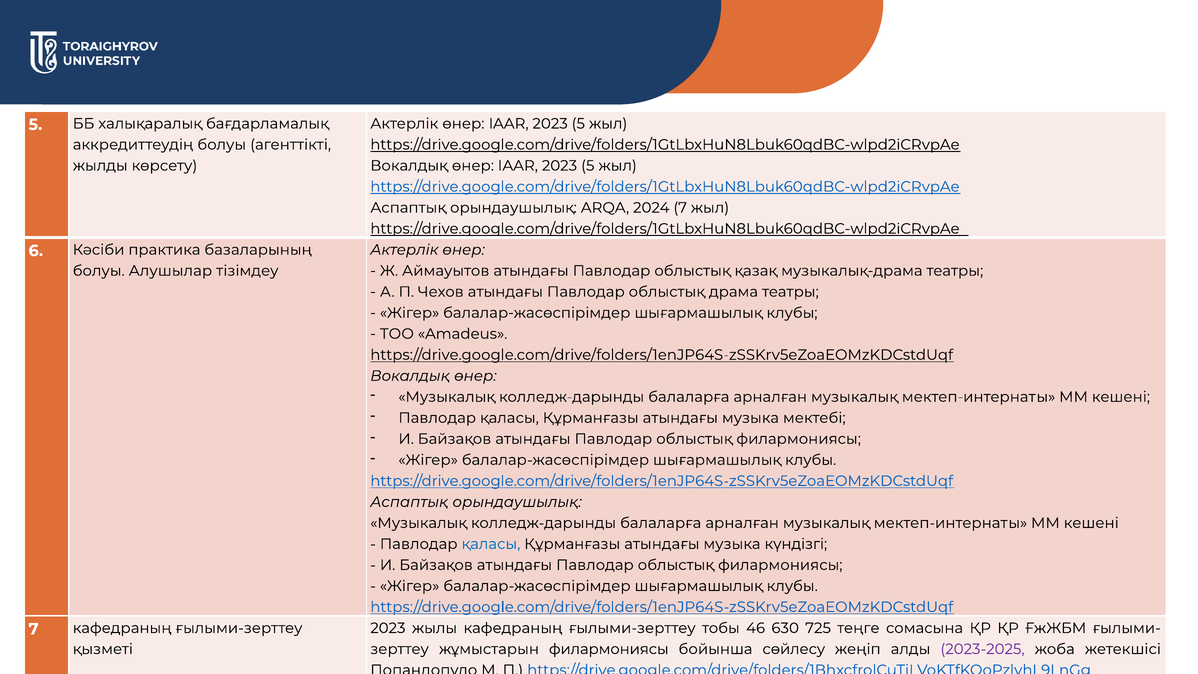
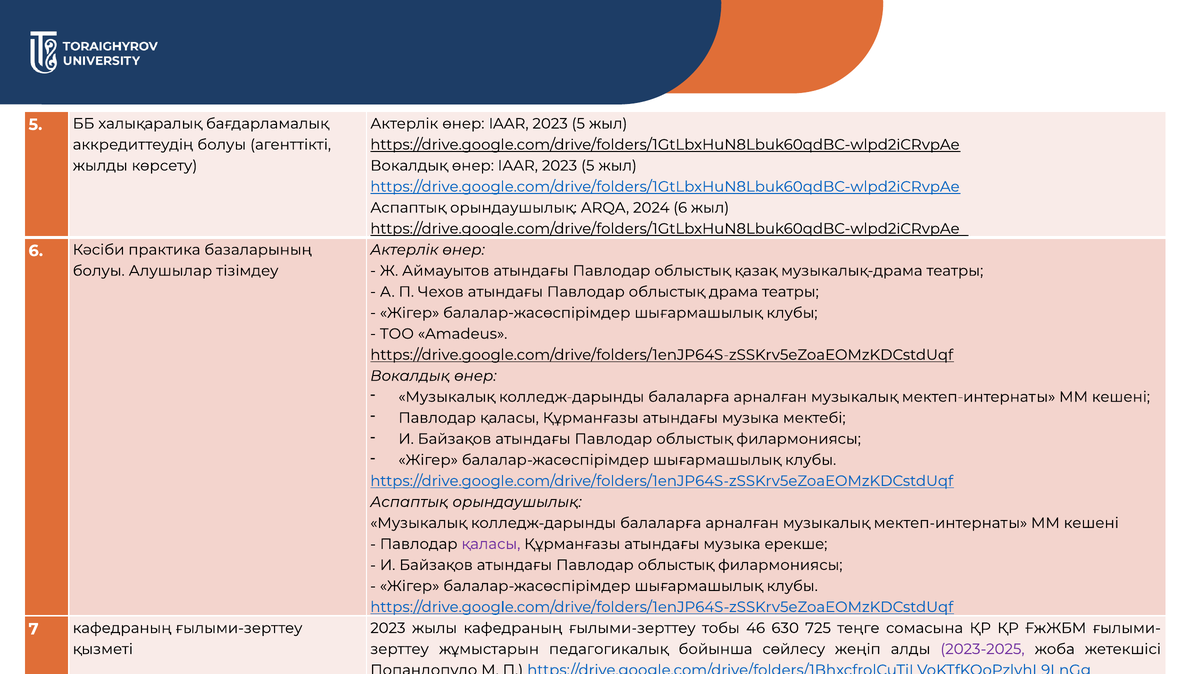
2024 7: 7 -> 6
қаласы at (491, 544) colour: blue -> purple
күндізгі: күндізгі -> ерекше
жұмыстарын филармониясы: филармониясы -> педагогикалық
